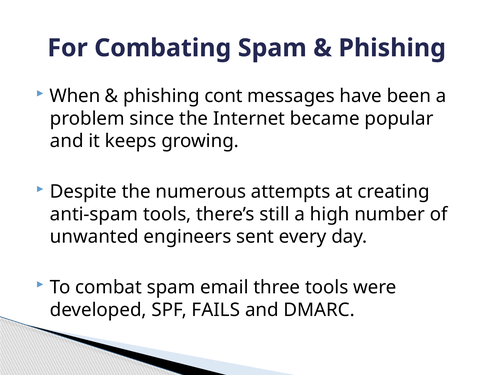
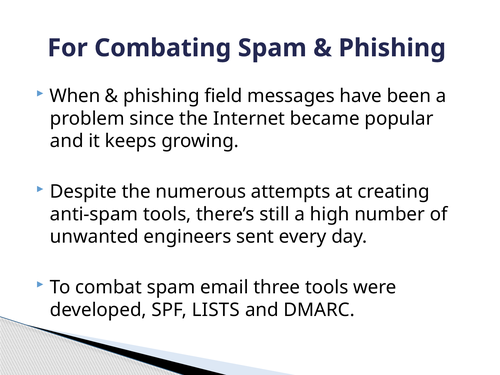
cont: cont -> field
FAILS: FAILS -> LISTS
